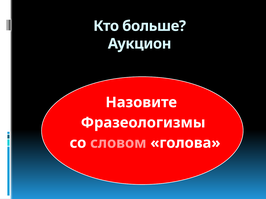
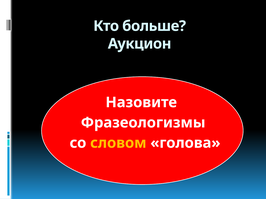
словом colour: pink -> yellow
